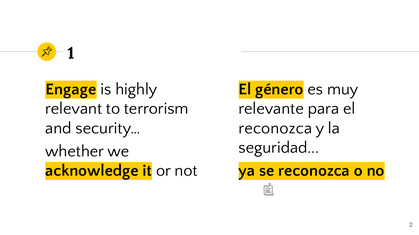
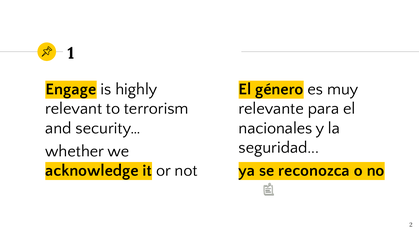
reconozca at (275, 128): reconozca -> nacionales
